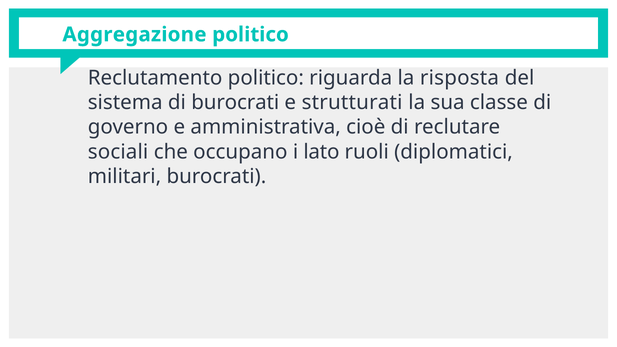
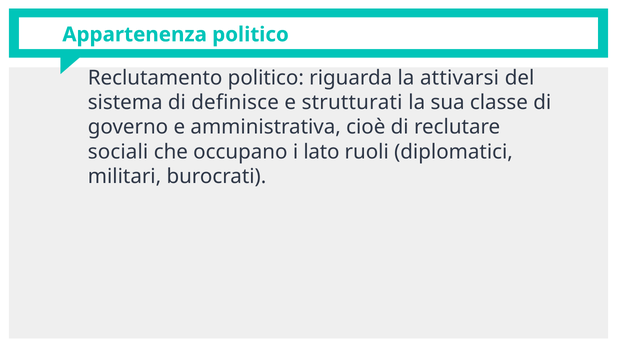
Aggregazione: Aggregazione -> Appartenenza
risposta: risposta -> attivarsi
di burocrati: burocrati -> definisce
